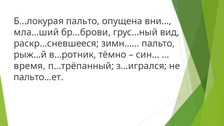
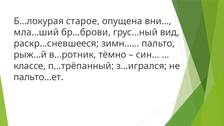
Б…локурая пальто: пальто -> старое
время: время -> классе
